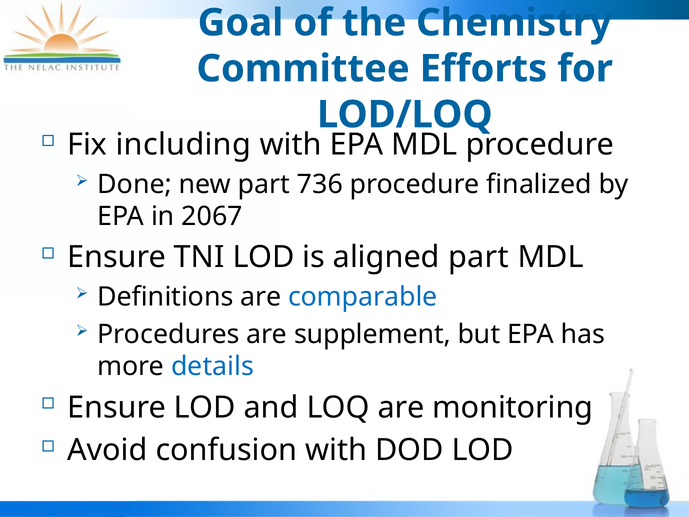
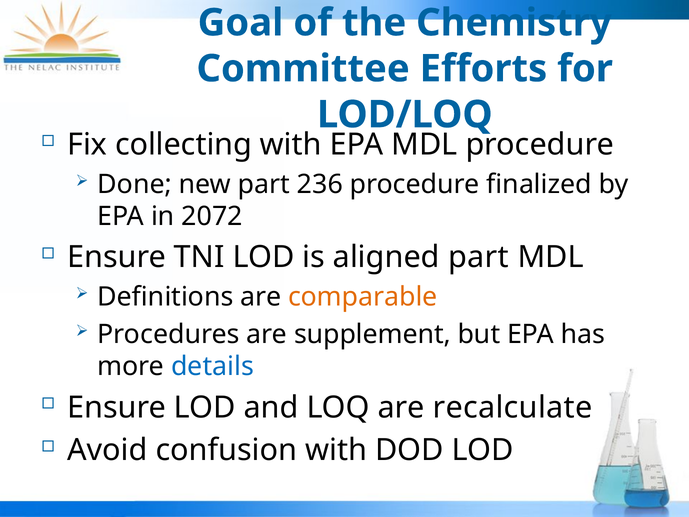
including: including -> collecting
736: 736 -> 236
2067: 2067 -> 2072
comparable colour: blue -> orange
monitoring: monitoring -> recalculate
